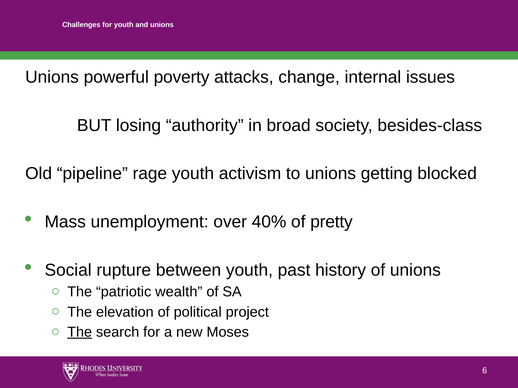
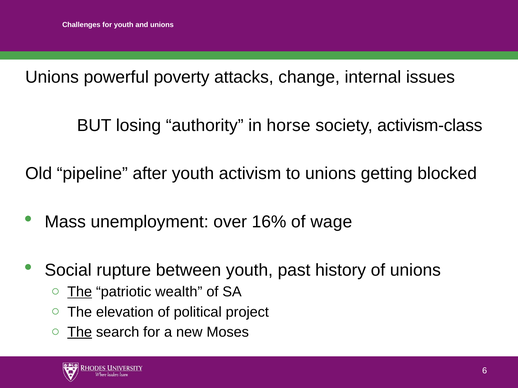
broad: broad -> horse
besides-class: besides-class -> activism-class
rage: rage -> after
40%: 40% -> 16%
pretty: pretty -> wage
The at (80, 292) underline: none -> present
